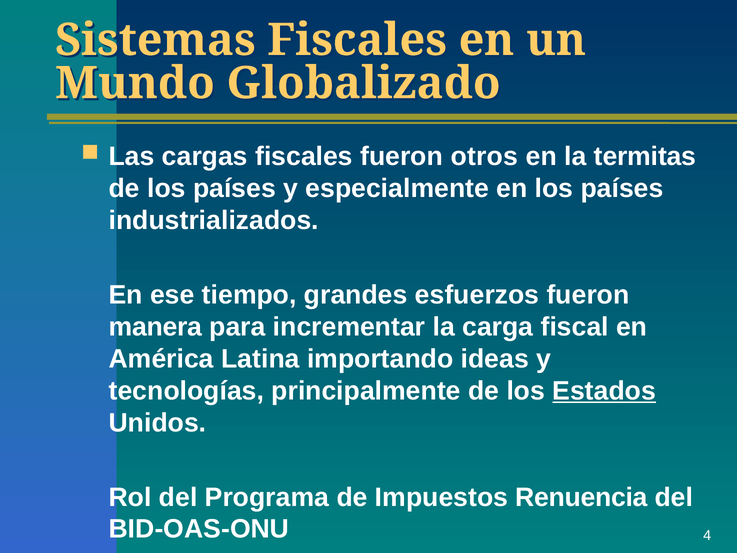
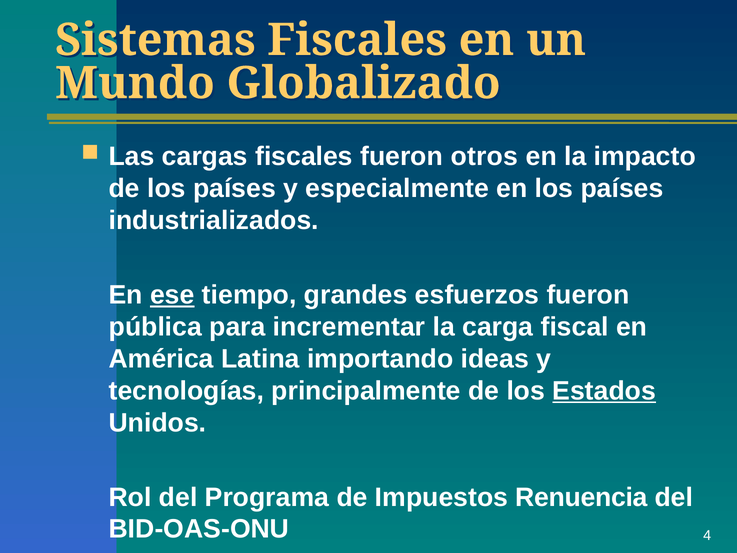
termitas: termitas -> impacto
ese underline: none -> present
manera: manera -> pública
